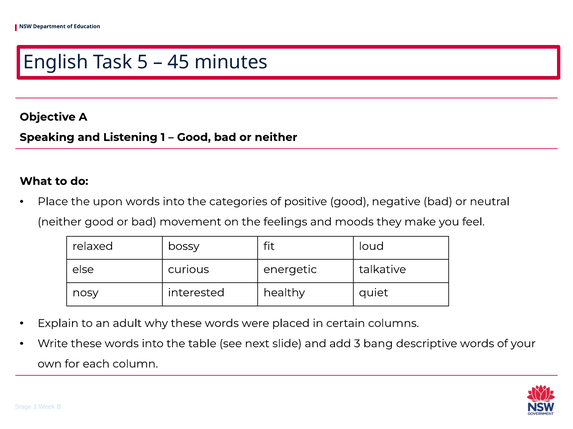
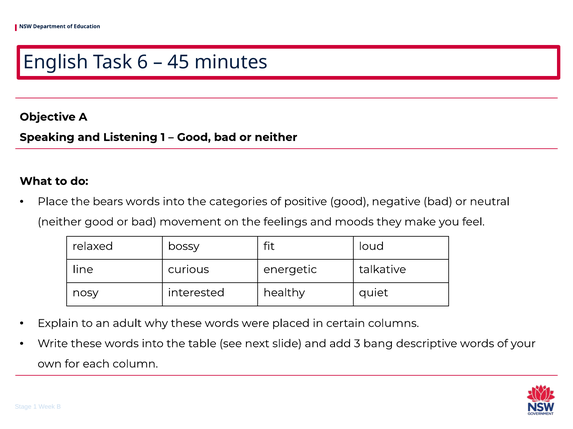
5: 5 -> 6
upon: upon -> bears
else: else -> line
